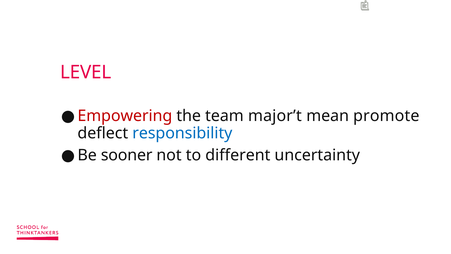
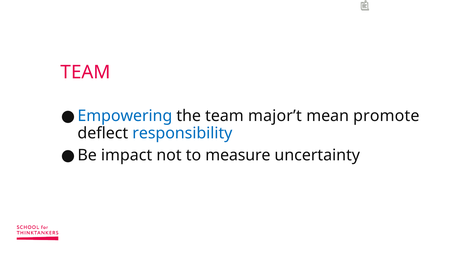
LEVEL at (86, 72): LEVEL -> TEAM
Empowering colour: red -> blue
sooner: sooner -> impact
different: different -> measure
